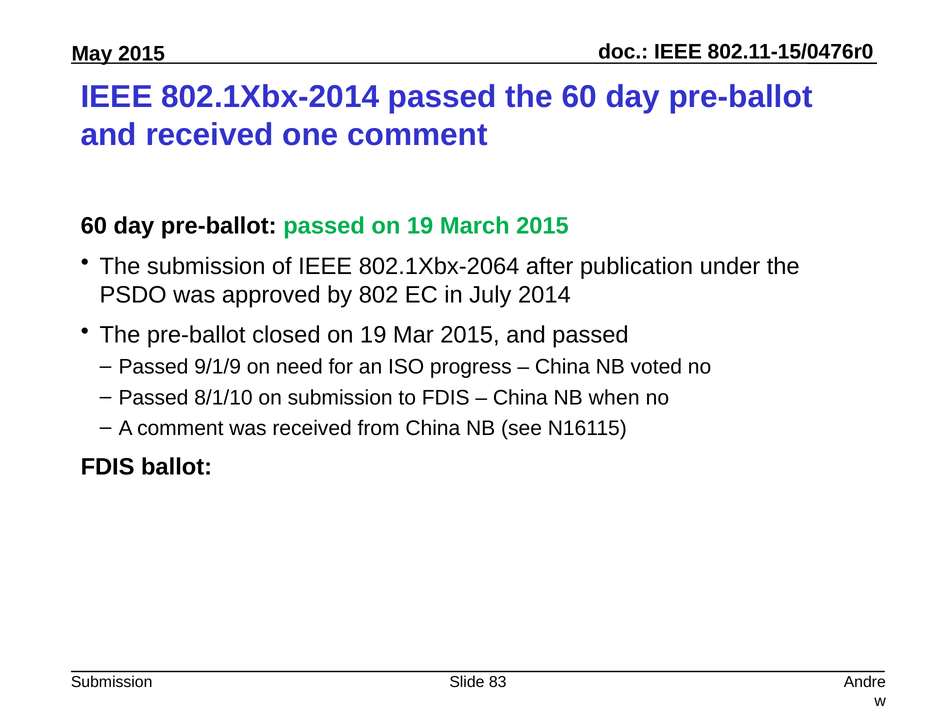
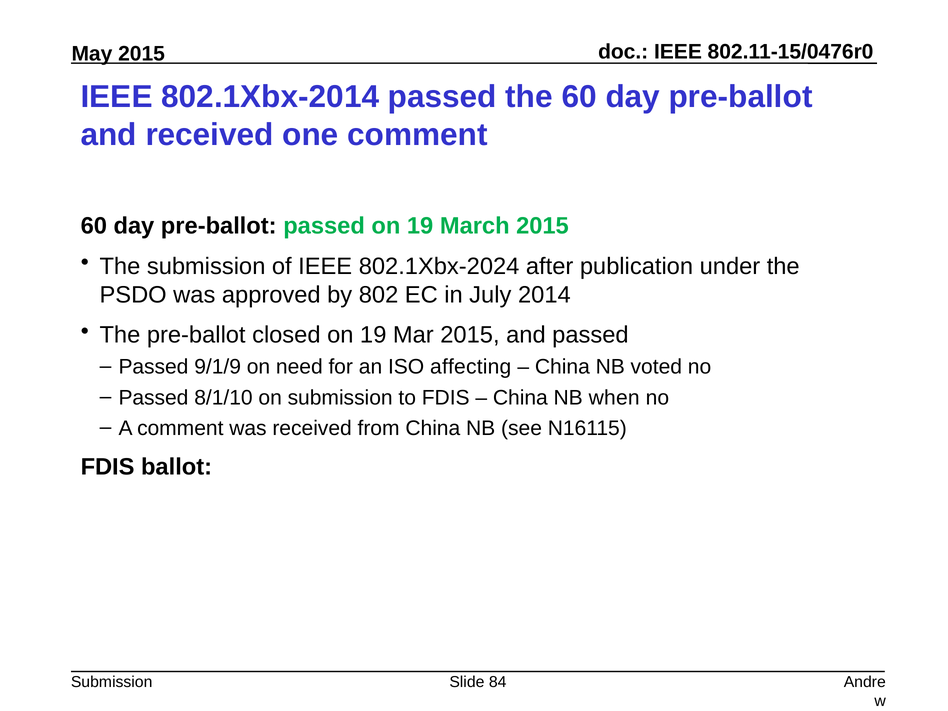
802.1Xbx-2064: 802.1Xbx-2064 -> 802.1Xbx-2024
progress: progress -> affecting
83: 83 -> 84
